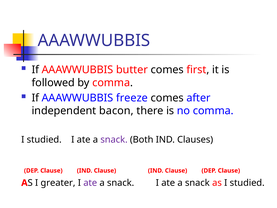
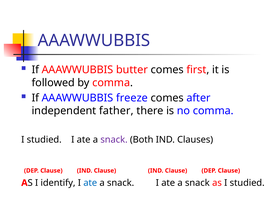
bacon: bacon -> father
greater: greater -> identify
ate at (90, 183) colour: purple -> blue
